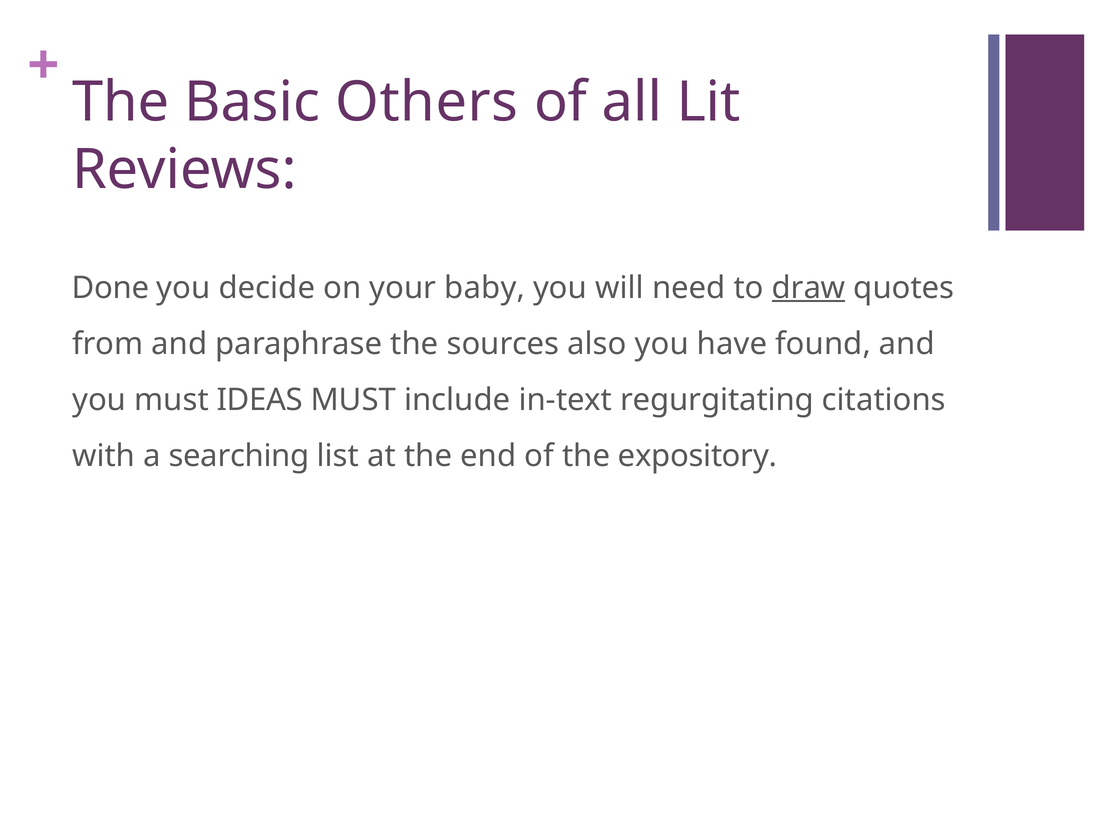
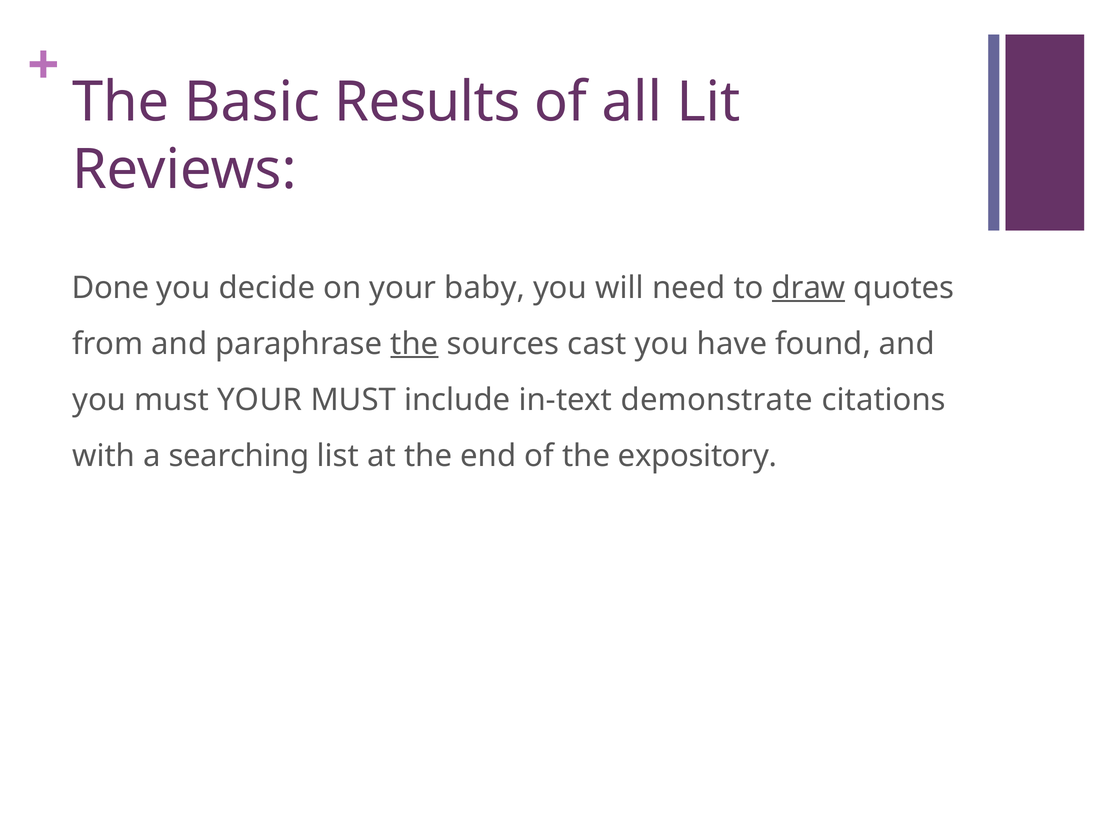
Others: Others -> Results
the at (414, 344) underline: none -> present
also: also -> cast
must IDEAS: IDEAS -> YOUR
regurgitating: regurgitating -> demonstrate
